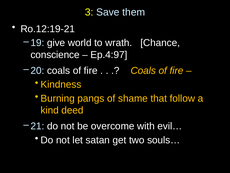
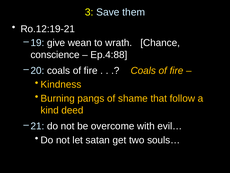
world: world -> wean
Ep.4:97: Ep.4:97 -> Ep.4:88
